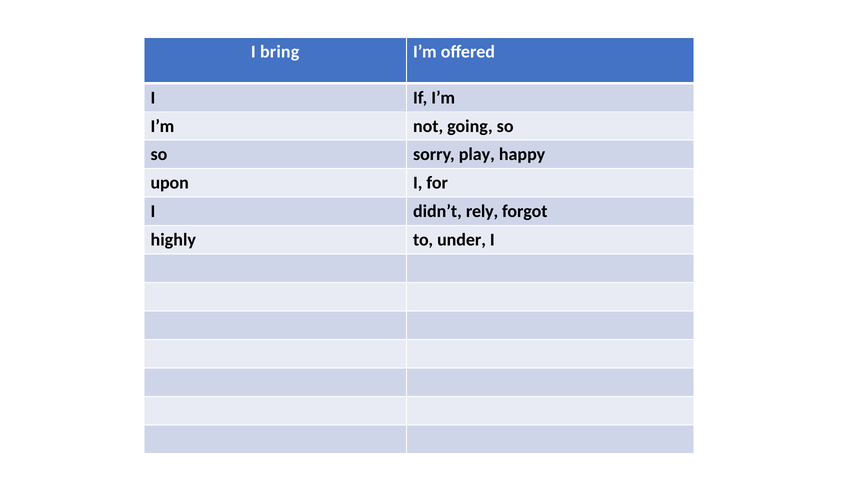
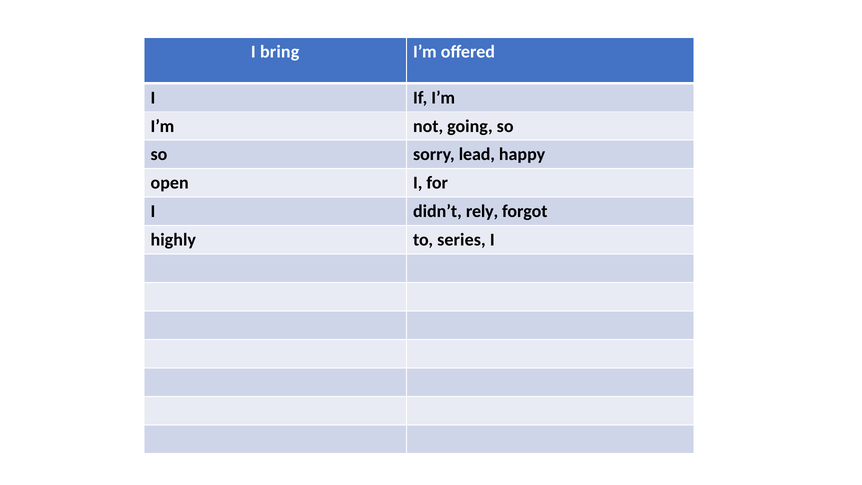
play: play -> lead
upon: upon -> open
under: under -> series
